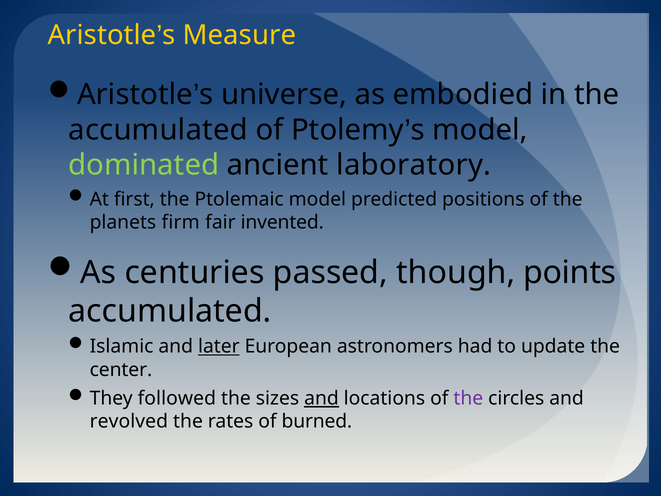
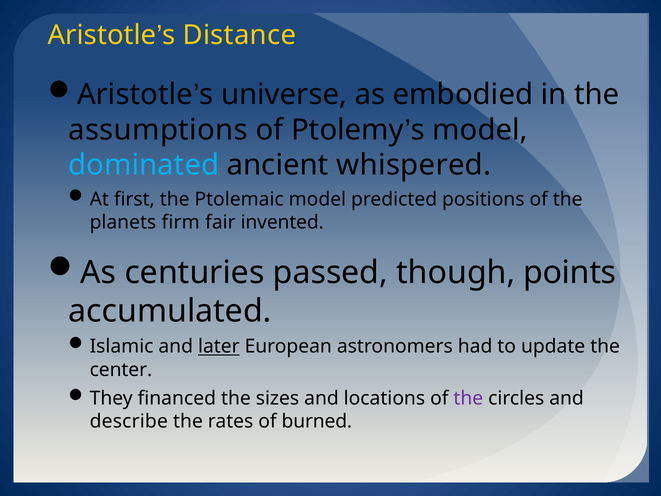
Measure: Measure -> Distance
accumulated at (158, 130): accumulated -> assumptions
dominated colour: light green -> light blue
laboratory: laboratory -> whispered
followed: followed -> financed
and at (322, 398) underline: present -> none
revolved: revolved -> describe
